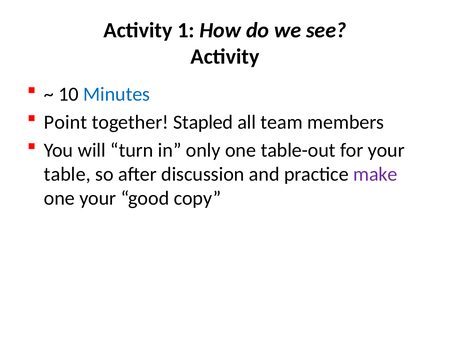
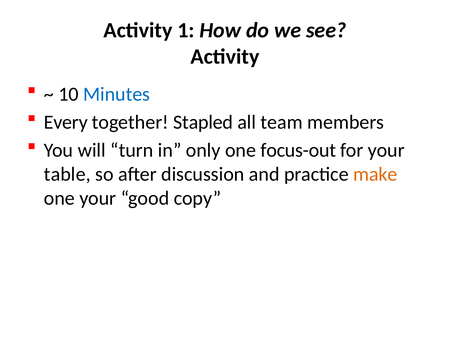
Point: Point -> Every
table-out: table-out -> focus-out
make colour: purple -> orange
